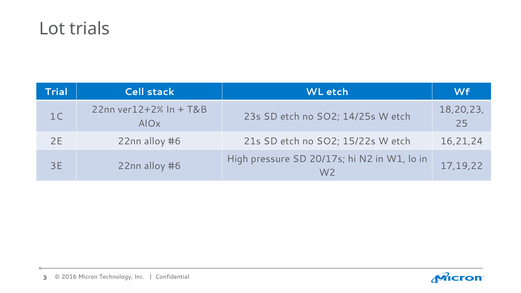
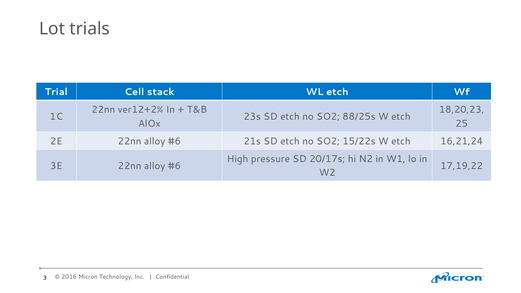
14/25s: 14/25s -> 88/25s
